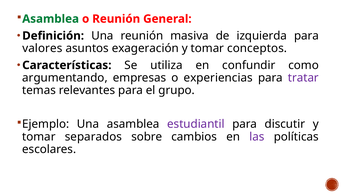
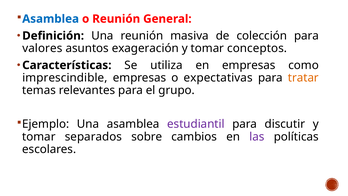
Asamblea at (51, 19) colour: green -> blue
izquierda: izquierda -> colección
en confundir: confundir -> empresas
argumentando: argumentando -> imprescindible
experiencias: experiencias -> expectativas
tratar colour: purple -> orange
